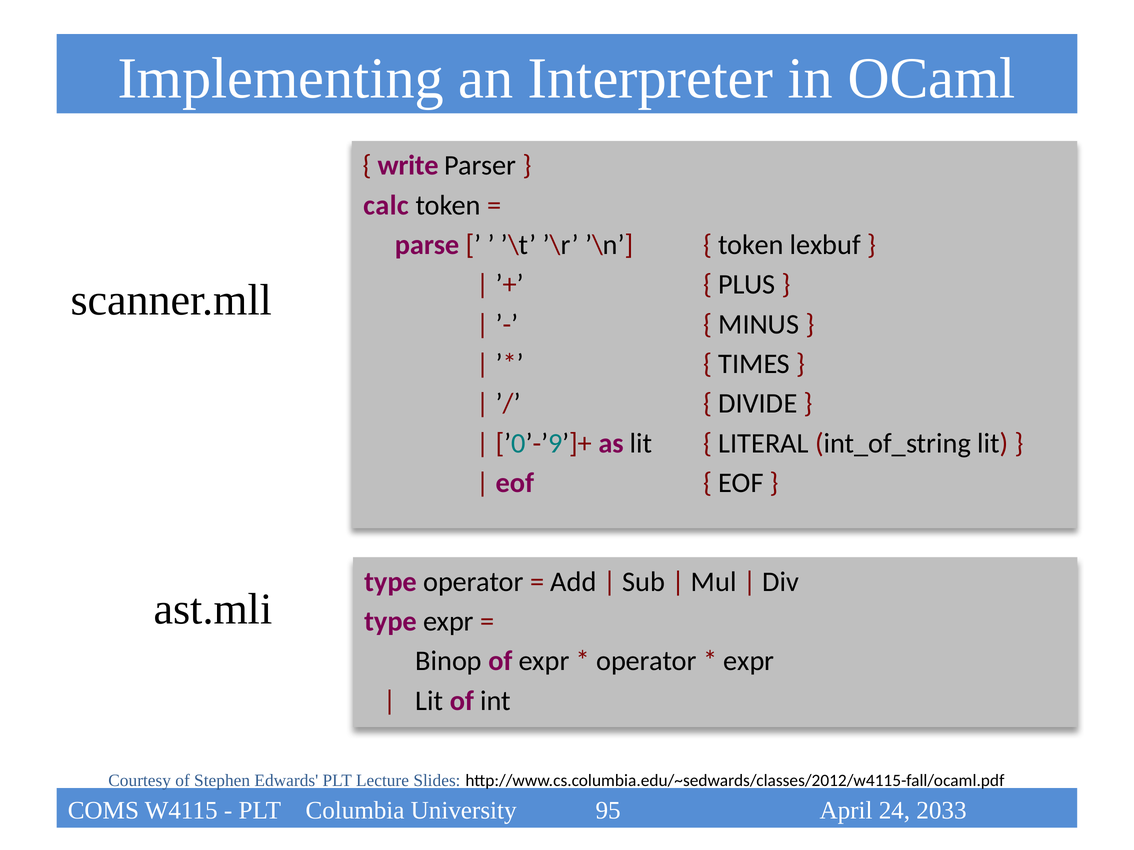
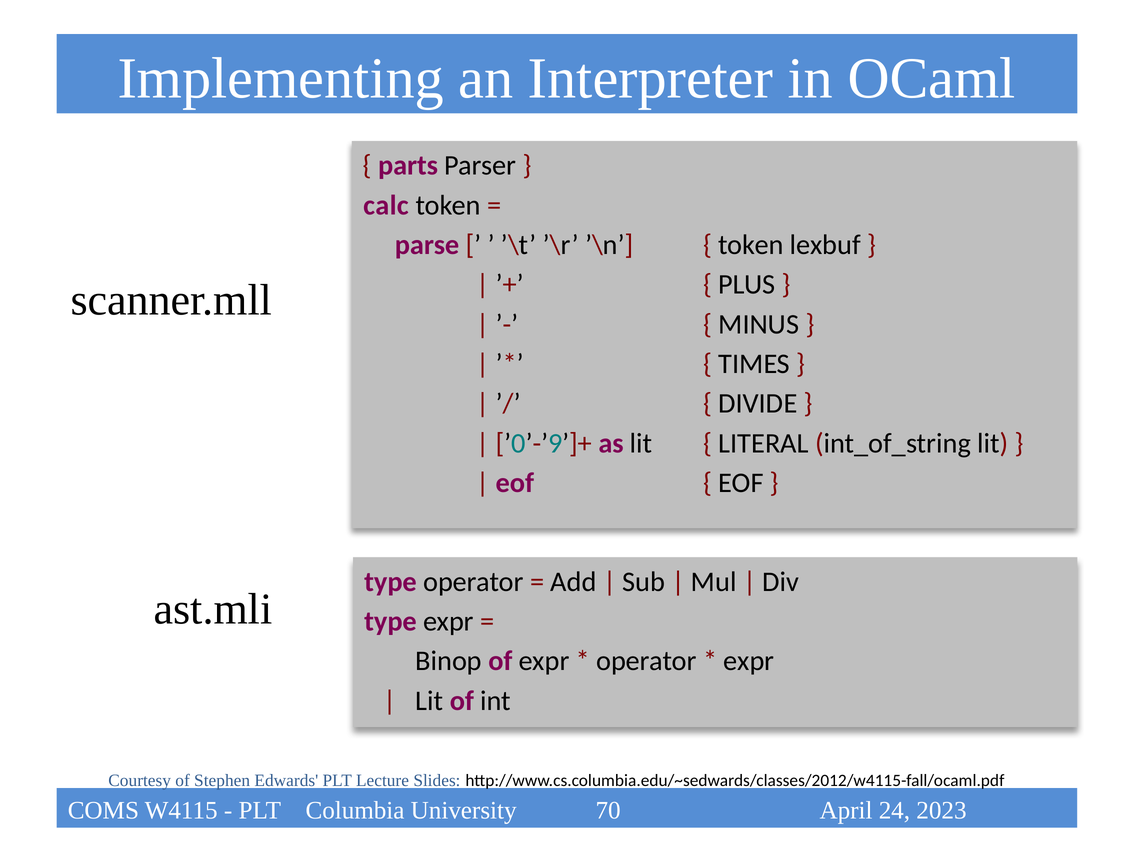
write: write -> parts
95: 95 -> 70
2033: 2033 -> 2023
